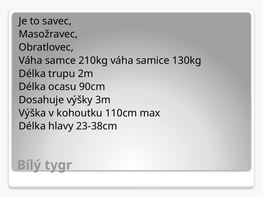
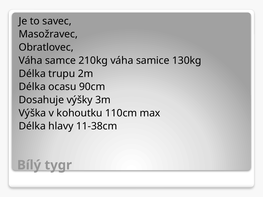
23-38cm: 23-38cm -> 11-38cm
